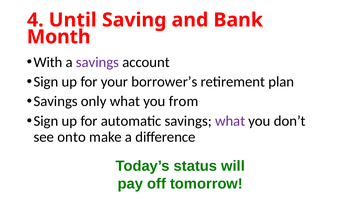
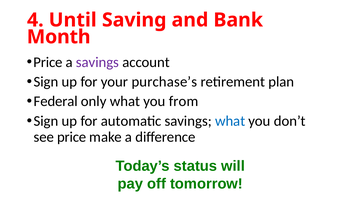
With at (48, 62): With -> Price
borrower’s: borrower’s -> purchase’s
Savings at (56, 101): Savings -> Federal
what at (230, 121) colour: purple -> blue
see onto: onto -> price
